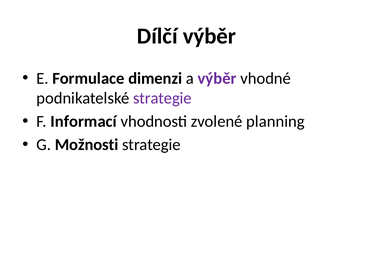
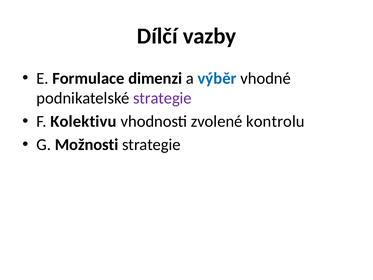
Dílčí výběr: výběr -> vazby
výběr at (217, 78) colour: purple -> blue
Informací: Informací -> Kolektivu
planning: planning -> kontrolu
